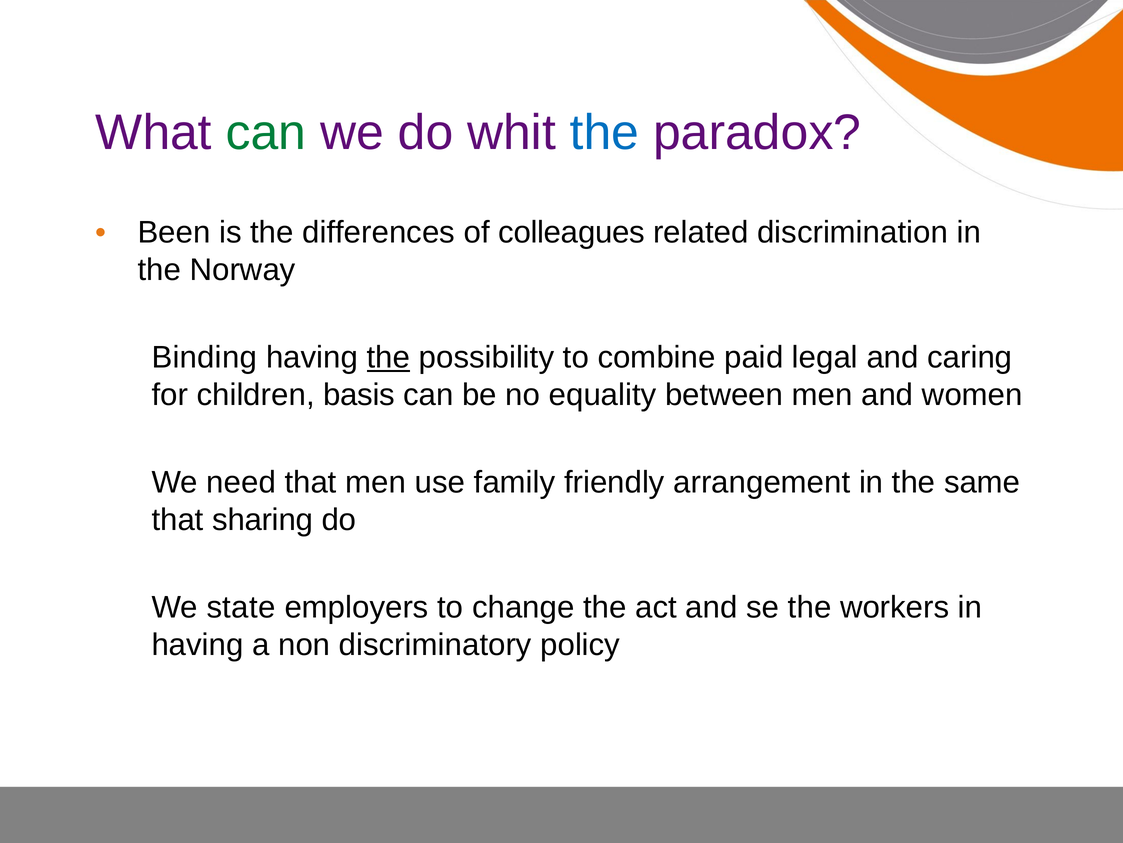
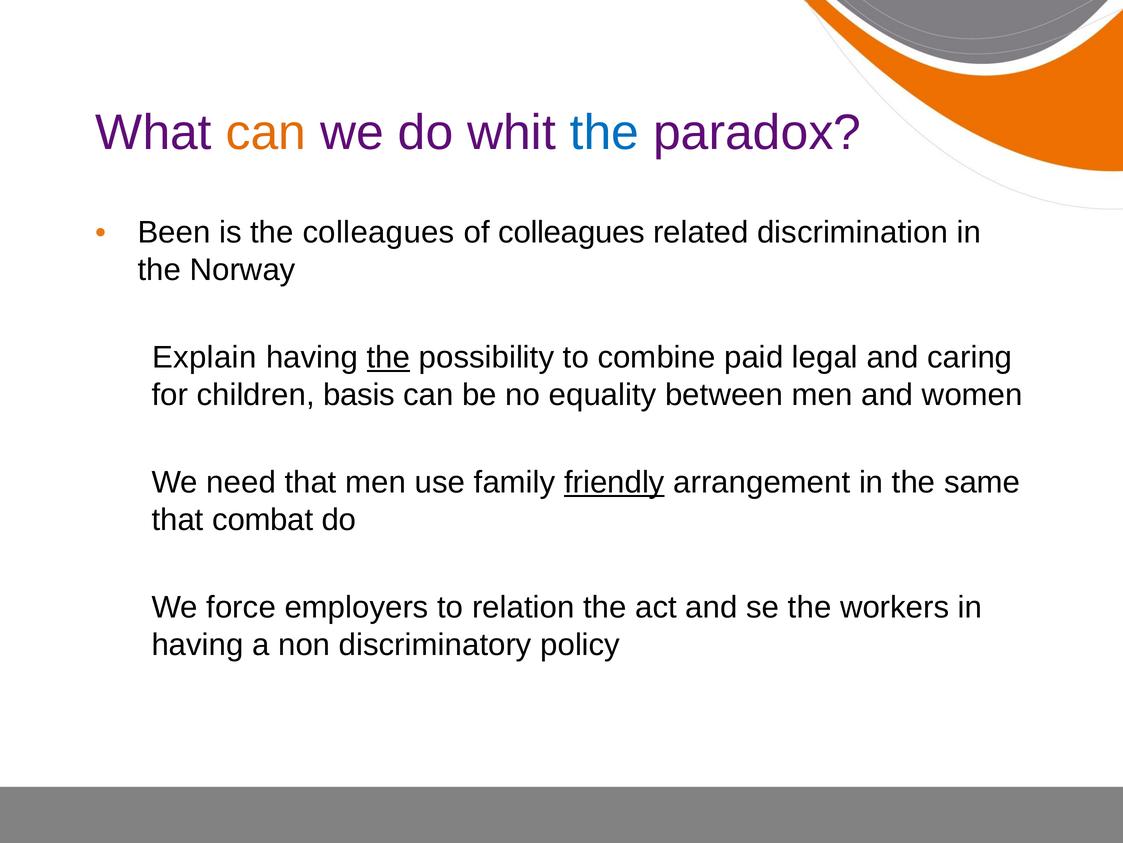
can at (266, 133) colour: green -> orange
the differences: differences -> colleagues
Binding: Binding -> Explain
friendly underline: none -> present
sharing: sharing -> combat
state: state -> force
change: change -> relation
